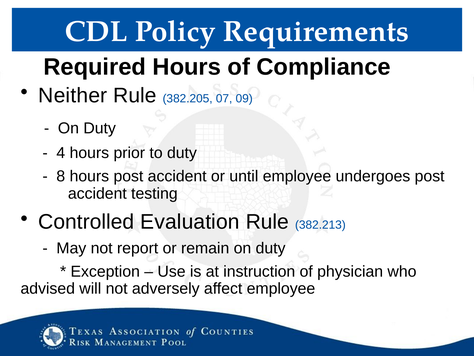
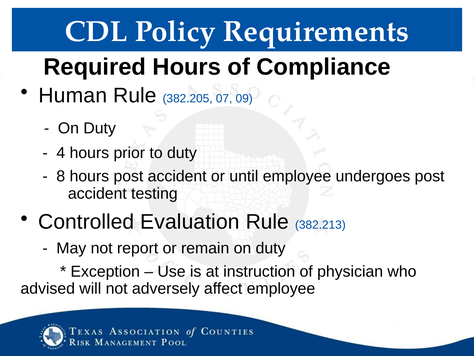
Neither: Neither -> Human
